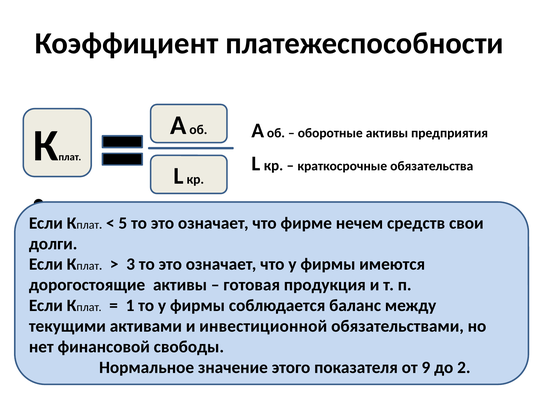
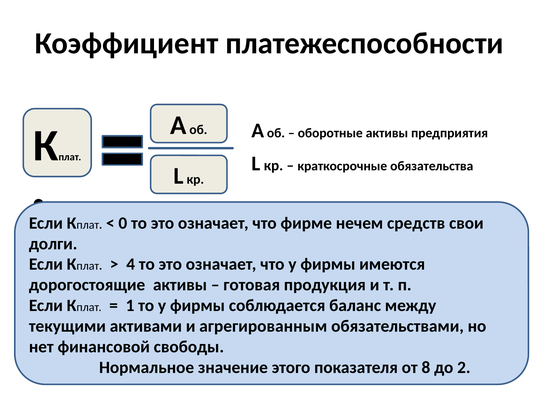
5: 5 -> 0
3: 3 -> 4
инвестиционной: инвестиционной -> агрегированным
9: 9 -> 8
